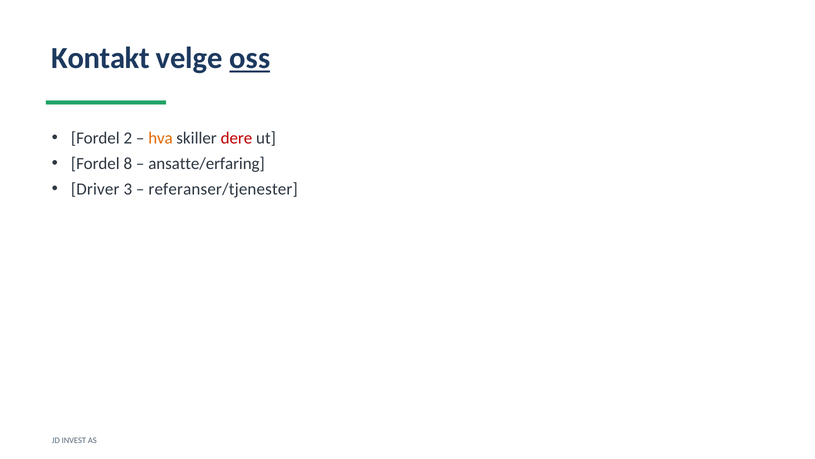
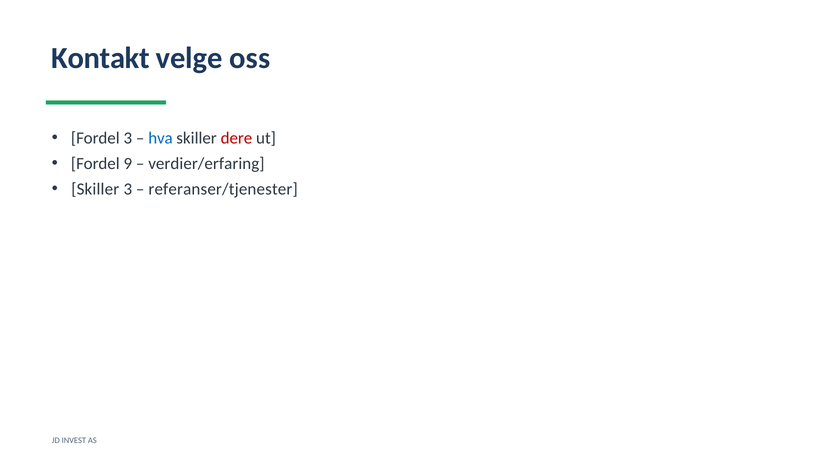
oss underline: present -> none
Fordel 2: 2 -> 3
hva colour: orange -> blue
8: 8 -> 9
ansatte/erfaring: ansatte/erfaring -> verdier/erfaring
Driver at (95, 189): Driver -> Skiller
